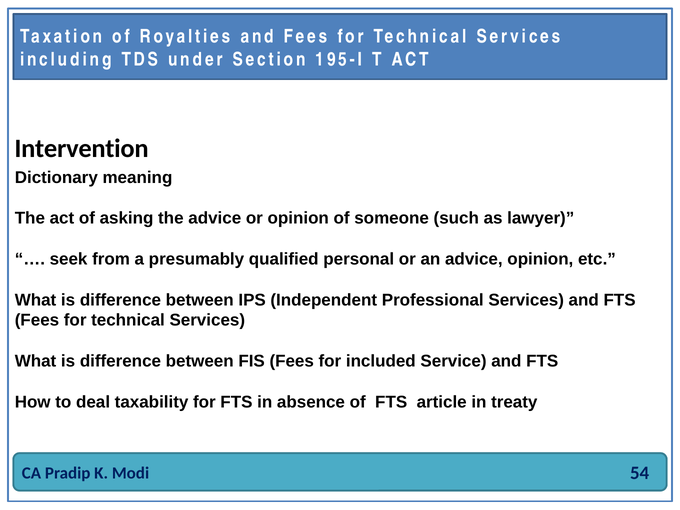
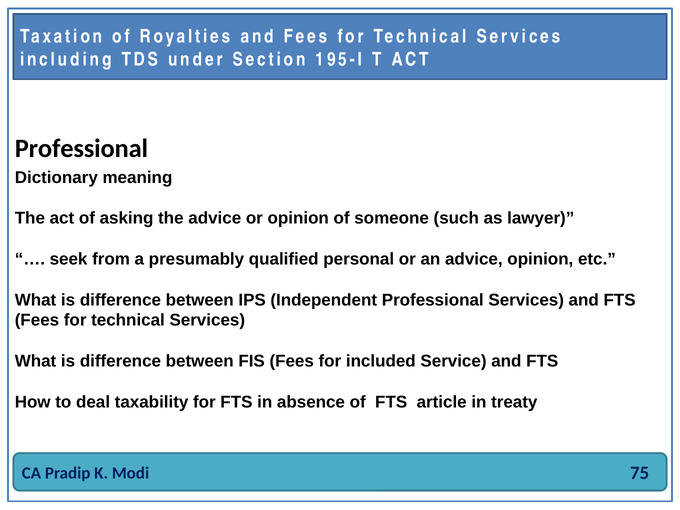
Intervention at (81, 148): Intervention -> Professional
54: 54 -> 75
